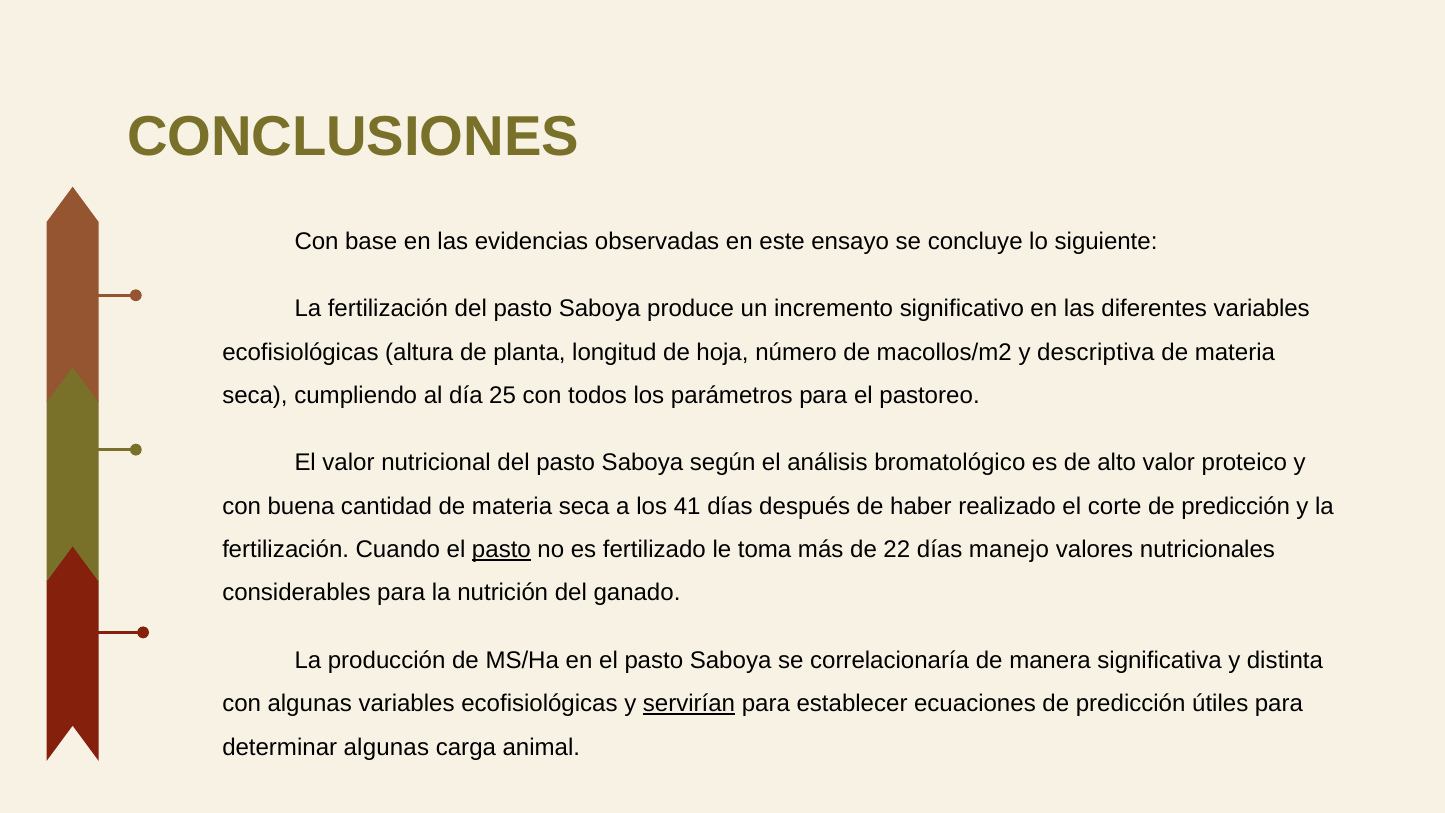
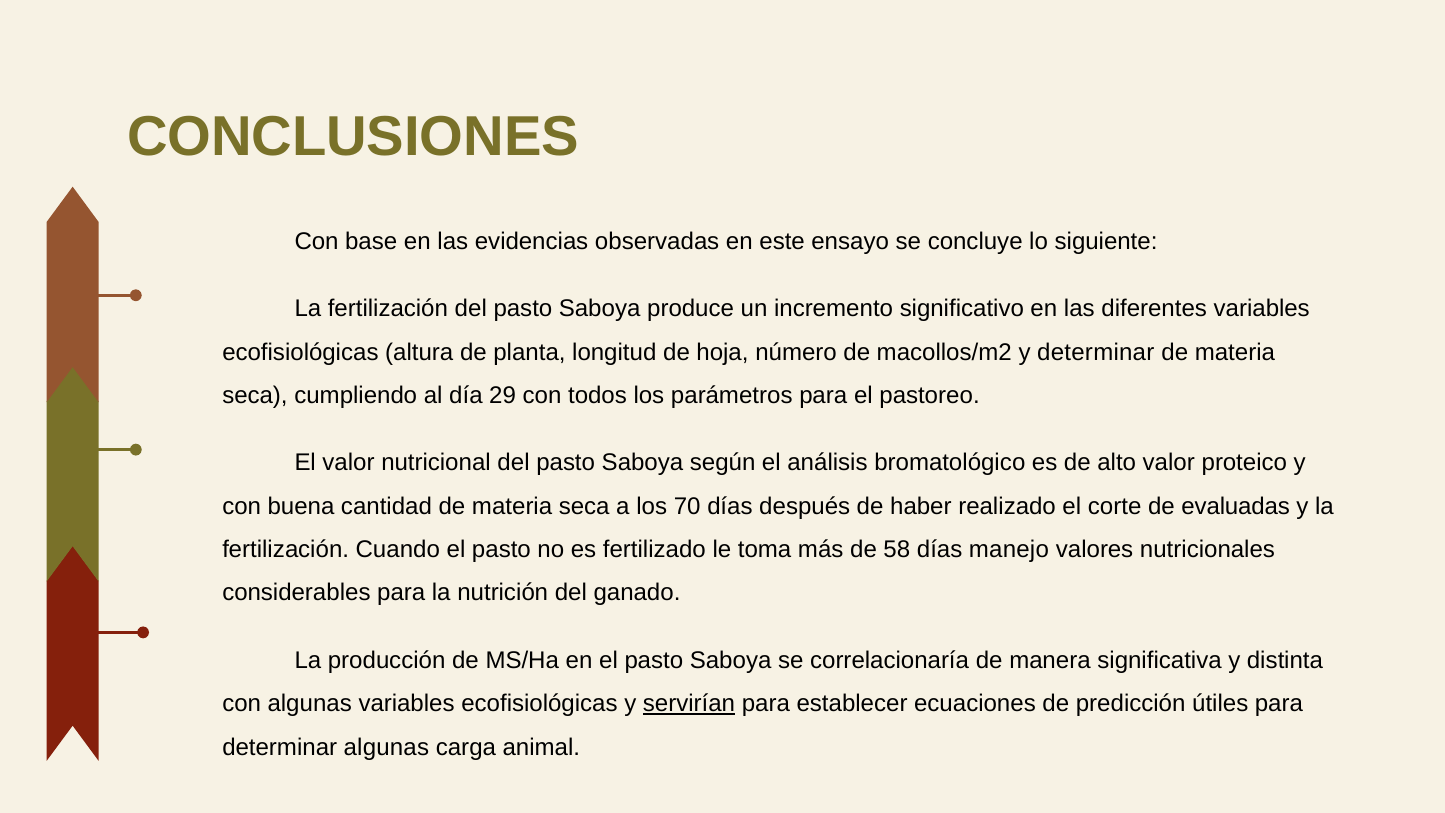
y descriptiva: descriptiva -> determinar
25: 25 -> 29
41: 41 -> 70
corte de predicción: predicción -> evaluadas
pasto at (501, 550) underline: present -> none
22: 22 -> 58
